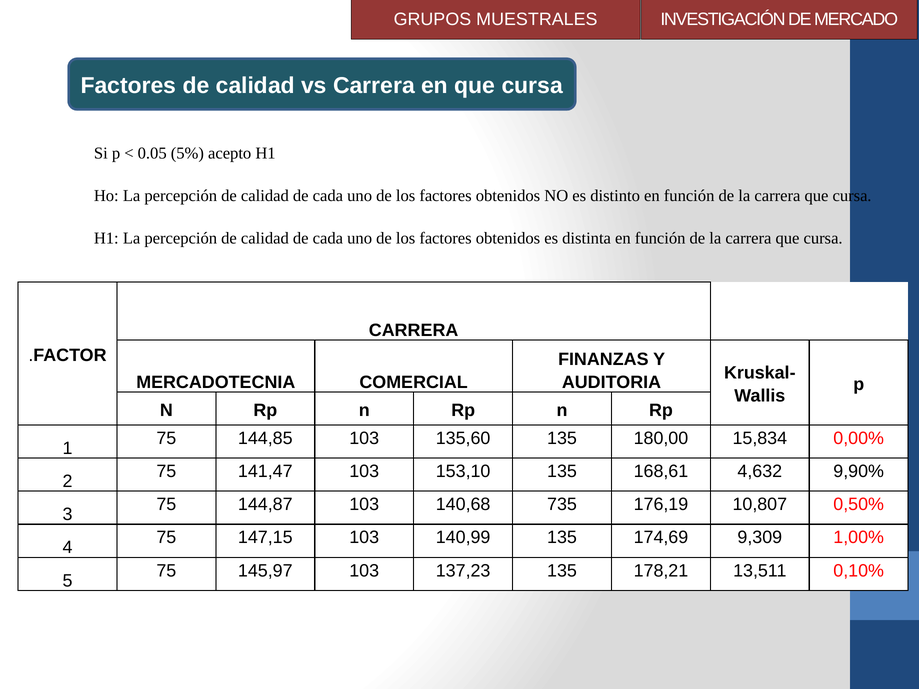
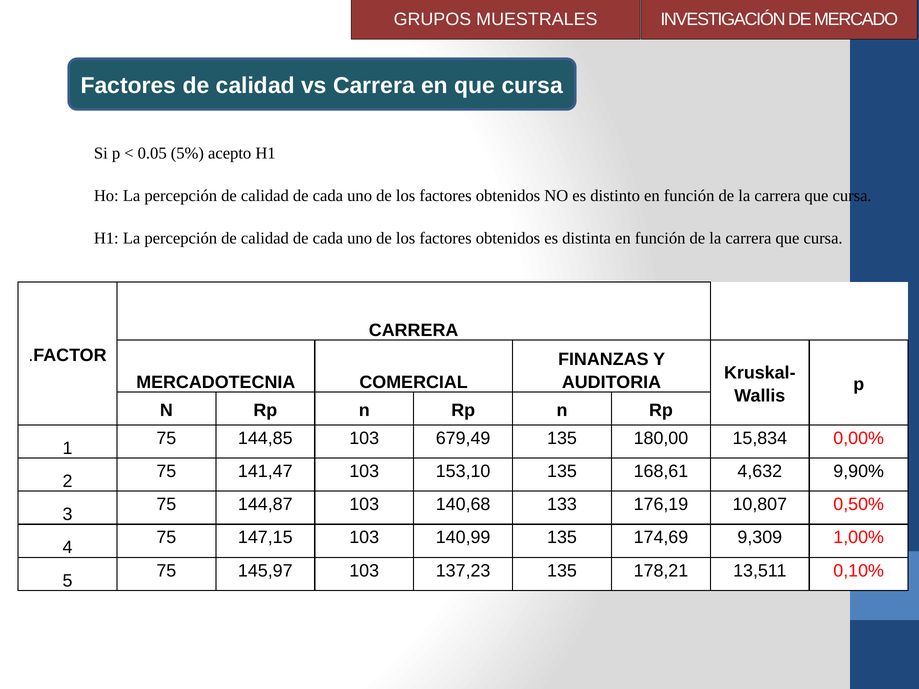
135,60: 135,60 -> 679,49
735: 735 -> 133
